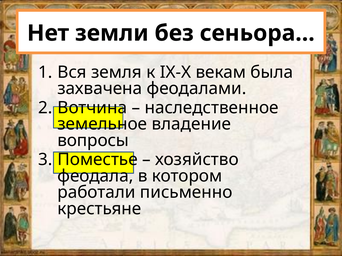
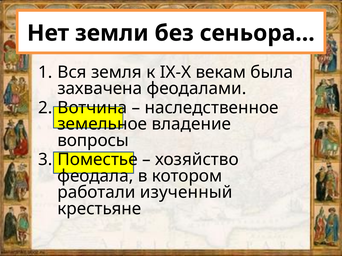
письменно: письменно -> изученный
